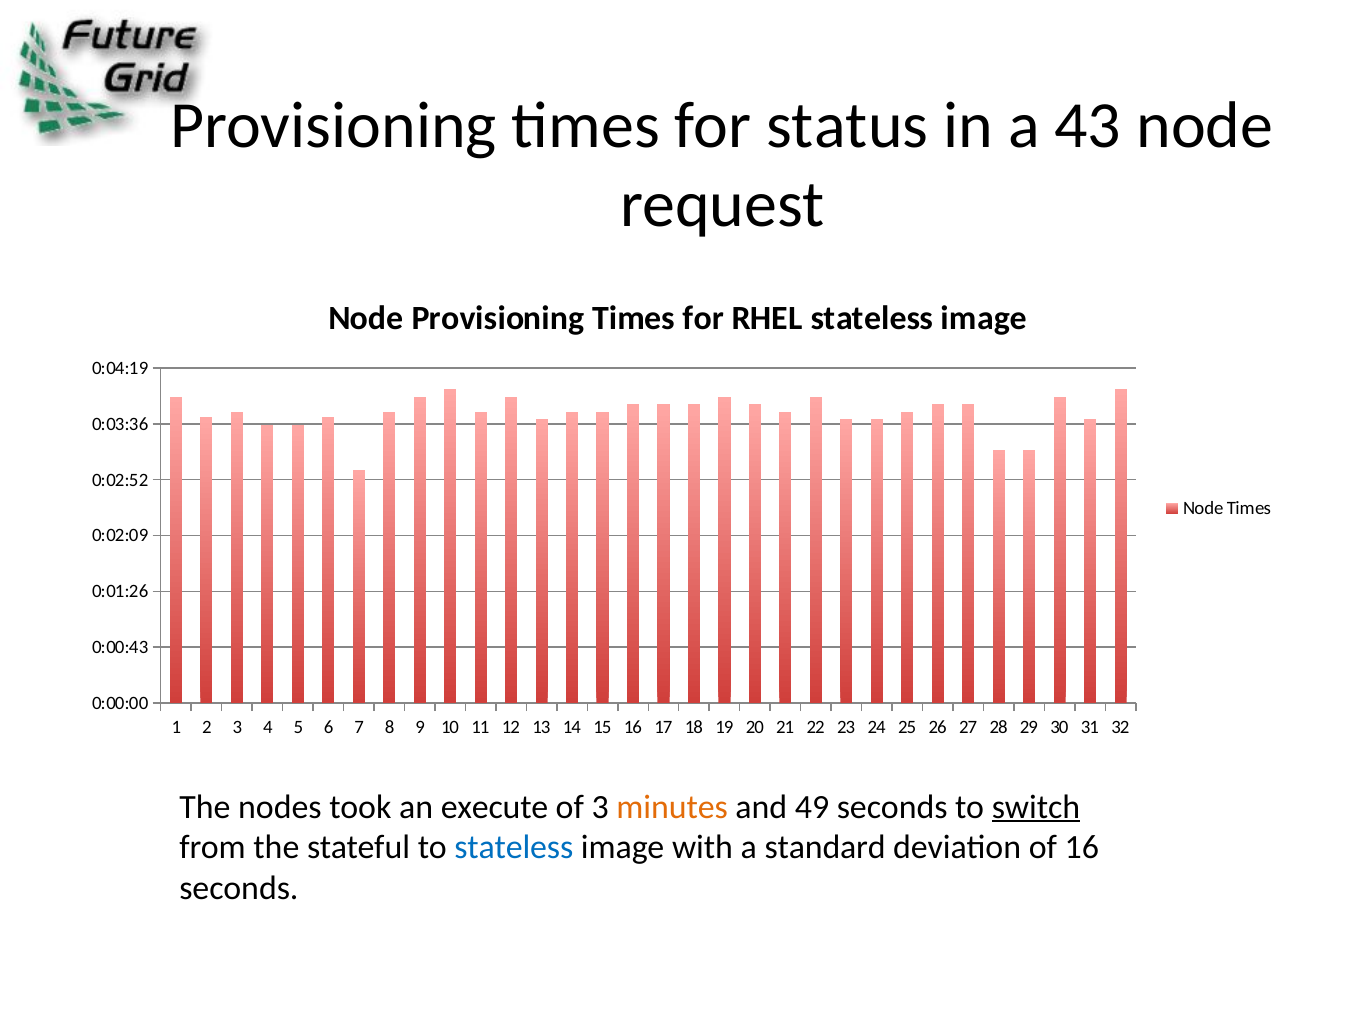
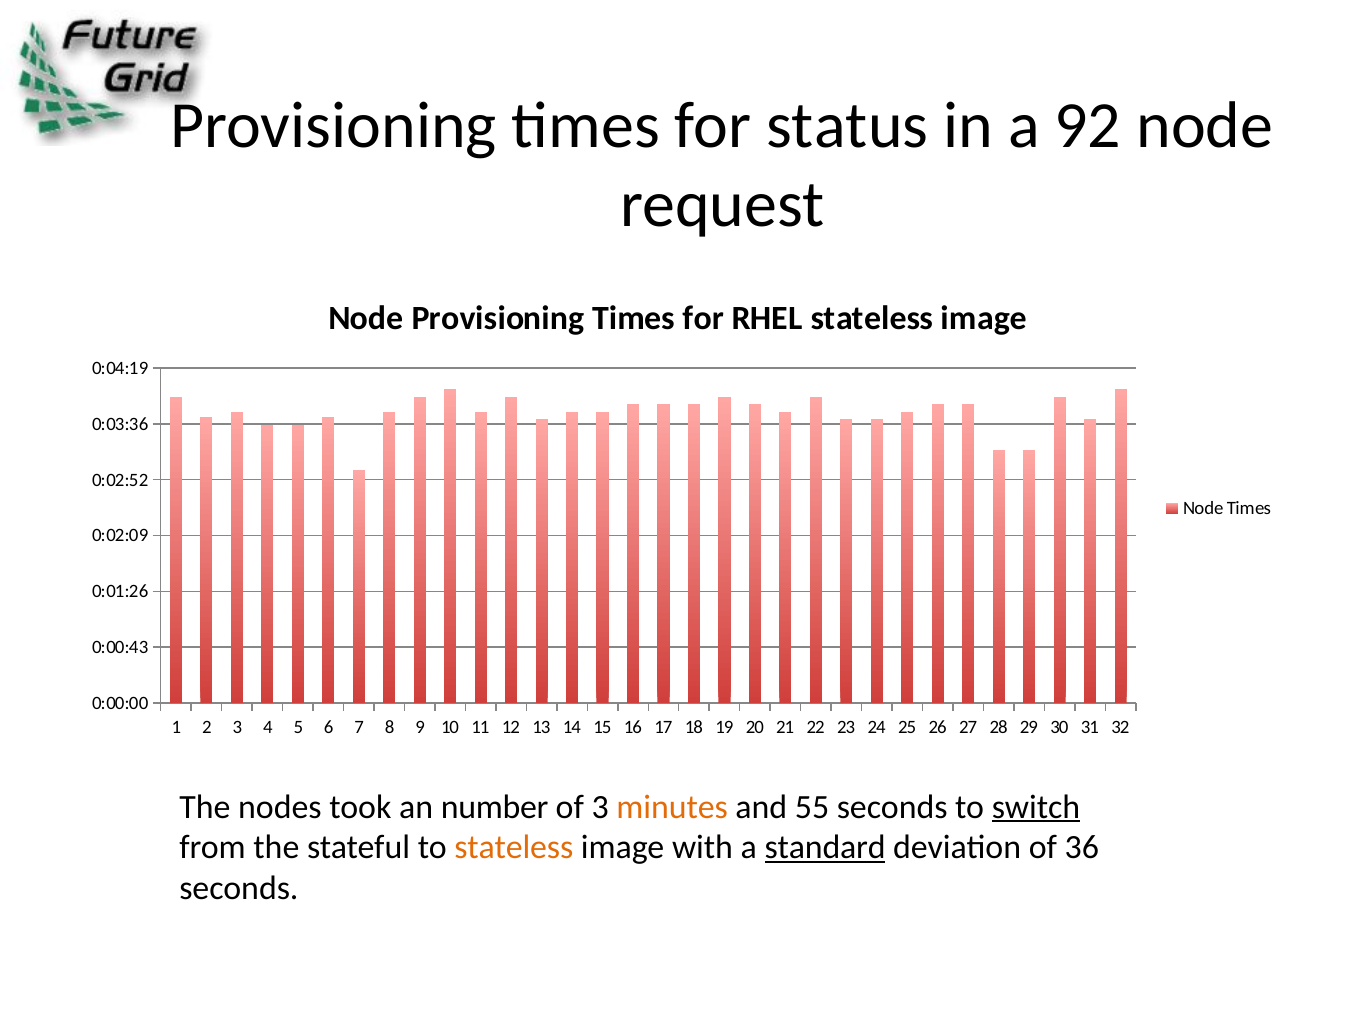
43: 43 -> 92
execute: execute -> number
49: 49 -> 55
stateless at (514, 848) colour: blue -> orange
standard underline: none -> present
of 16: 16 -> 36
